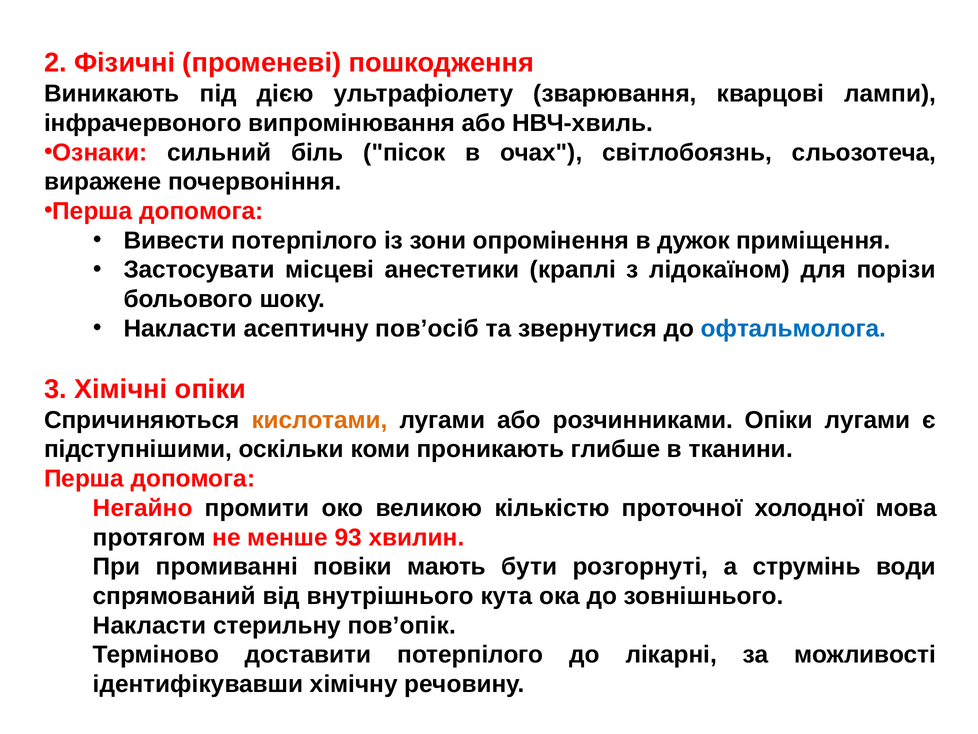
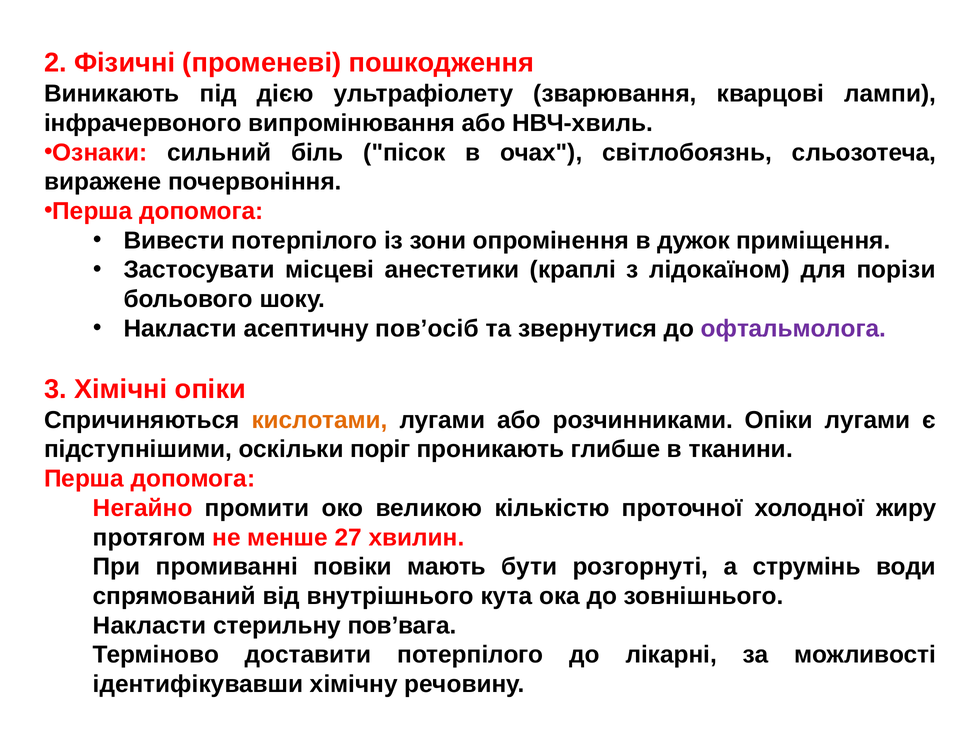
офтальмолога colour: blue -> purple
коми: коми -> поріг
мова: мова -> жиру
93: 93 -> 27
пов’опік: пов’опік -> пов’вага
